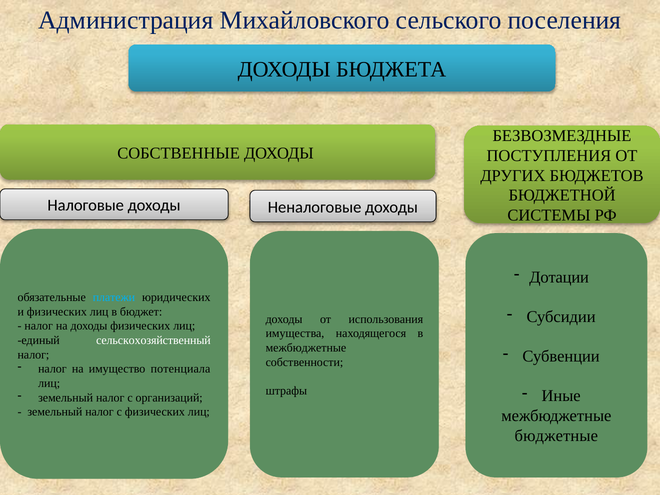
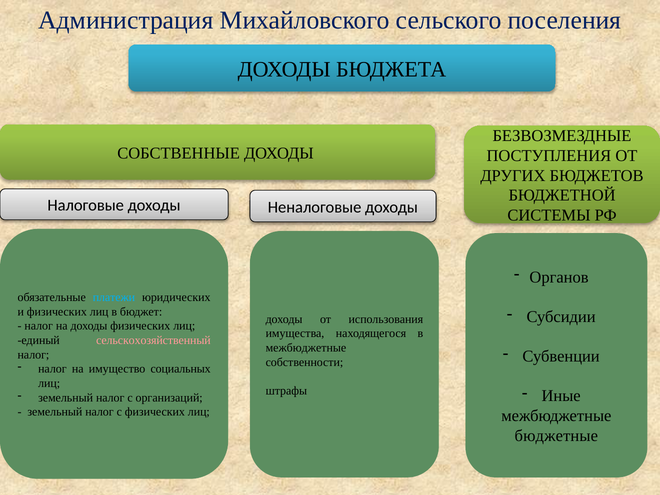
Дотации: Дотации -> Органов
сельскохозяйственный colour: white -> pink
потенциала: потенциала -> социальных
